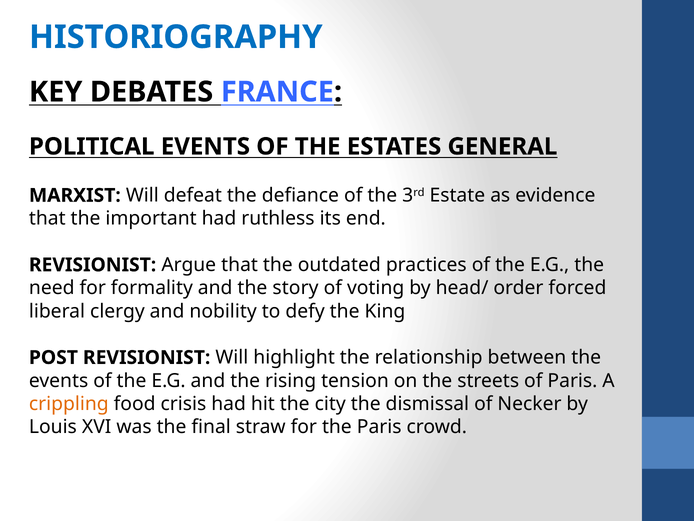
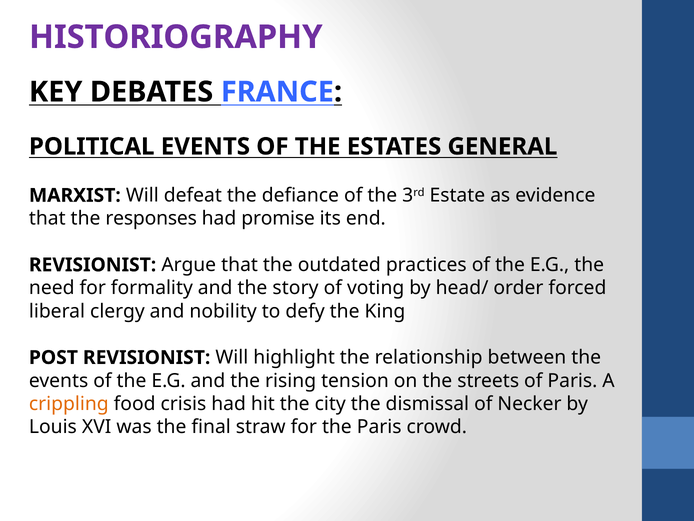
HISTORIOGRAPHY colour: blue -> purple
important: important -> responses
ruthless: ruthless -> promise
